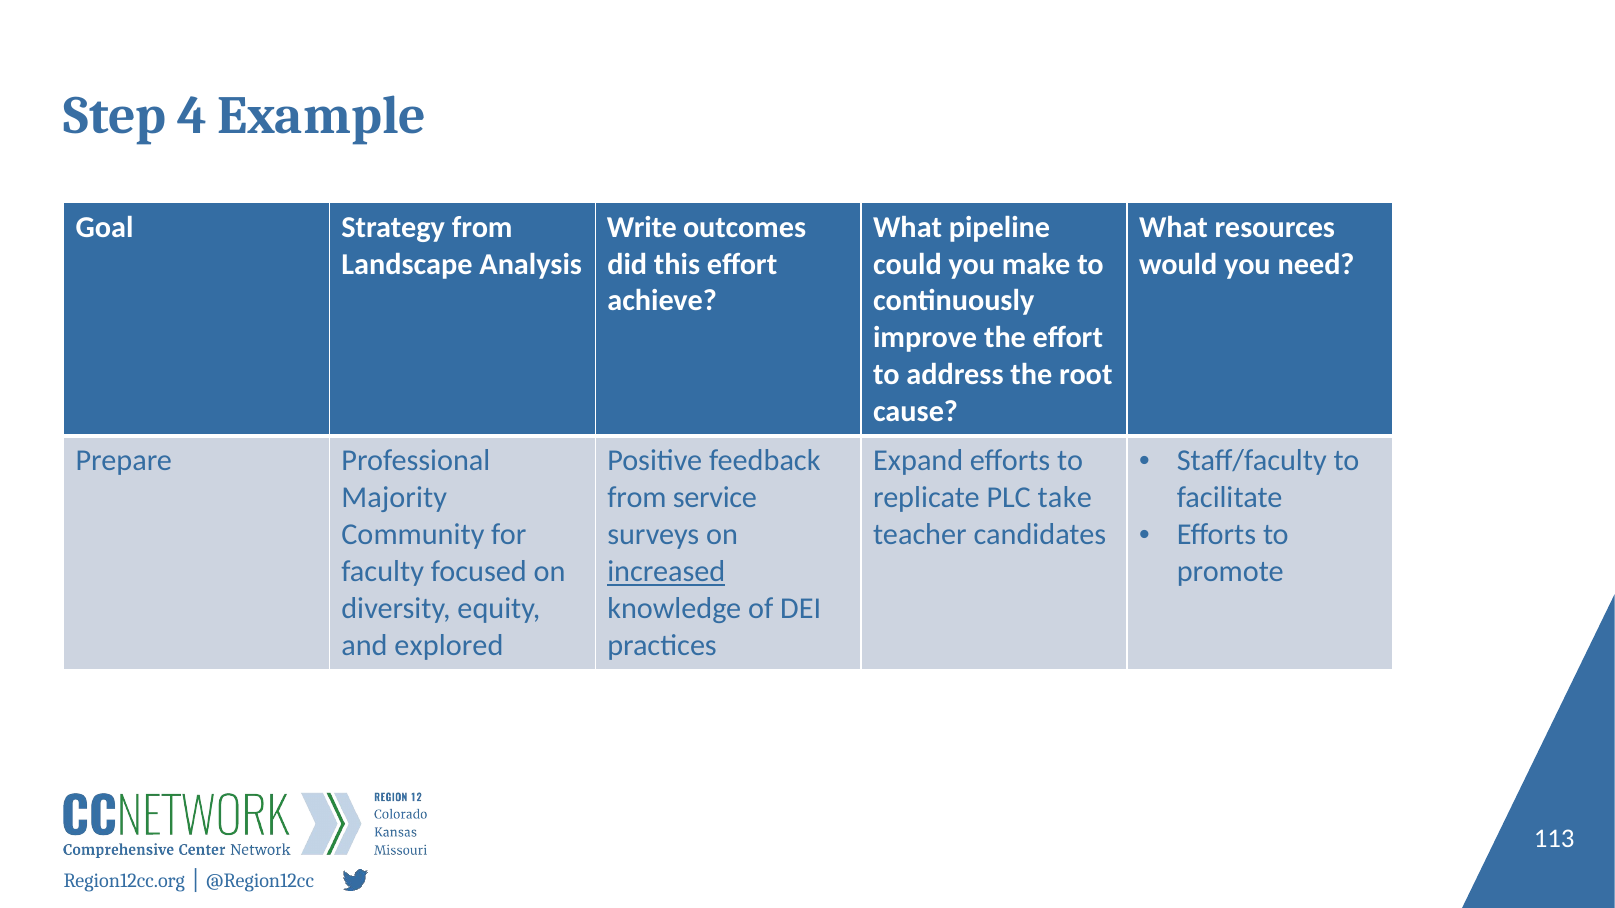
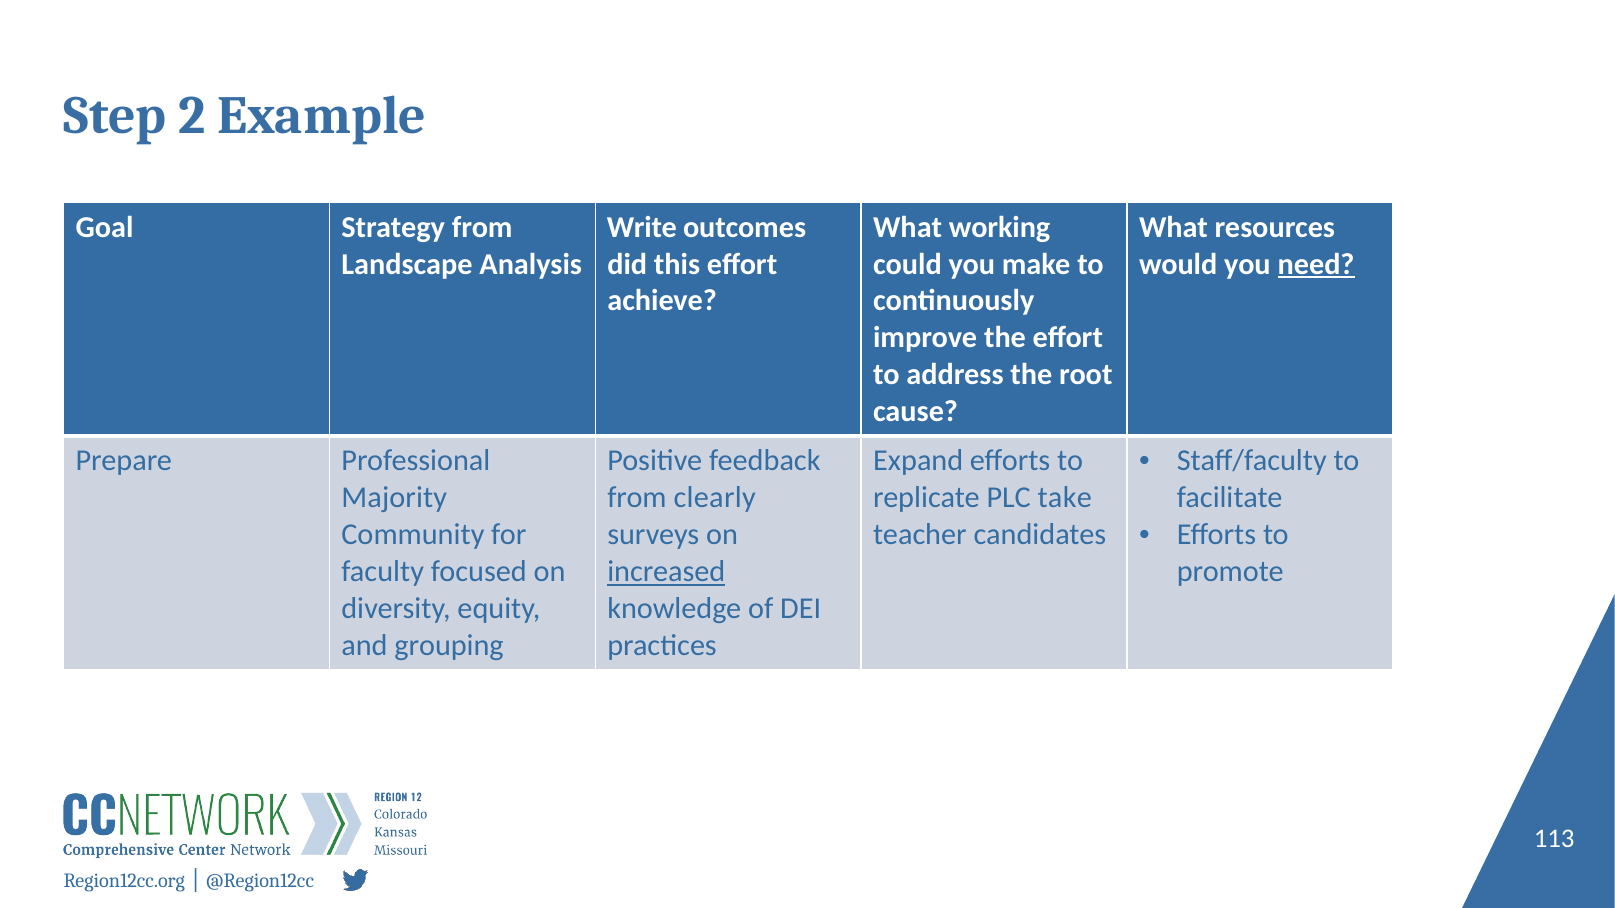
4: 4 -> 2
pipeline: pipeline -> working
need underline: none -> present
service: service -> clearly
explored: explored -> grouping
